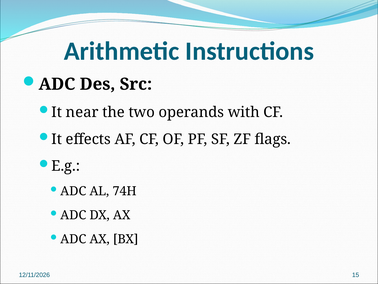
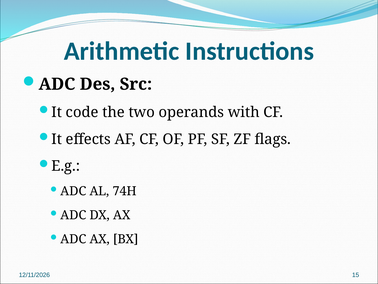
near: near -> code
